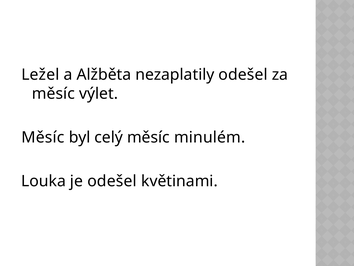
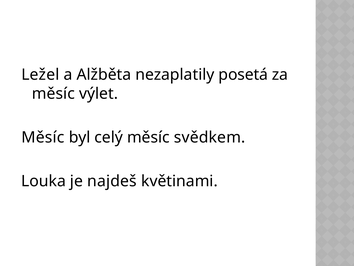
nezaplatily odešel: odešel -> posetá
minulém: minulém -> svědkem
je odešel: odešel -> najdeš
